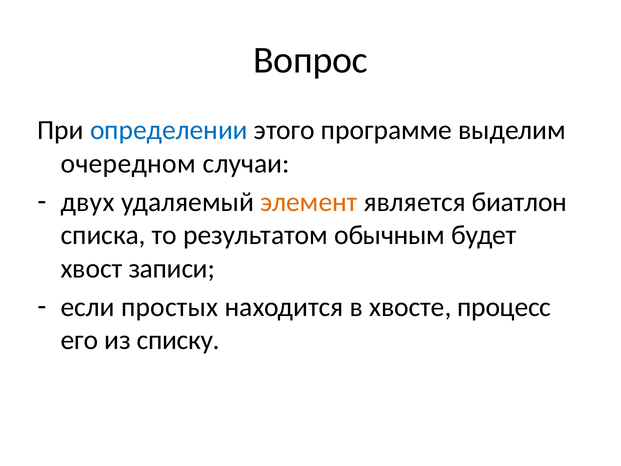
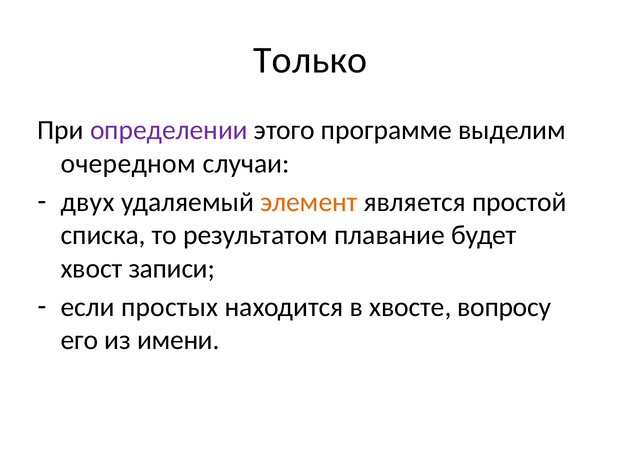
Вопрос: Вопрос -> Только
определении colour: blue -> purple
биатлон: биатлон -> простой
обычным: обычным -> плавание
процесс: процесс -> вопросу
списку: списку -> имени
